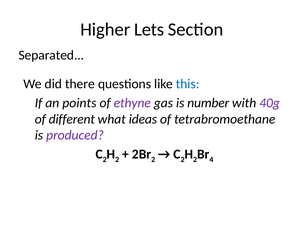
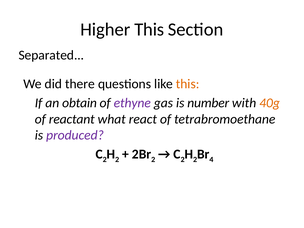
Higher Lets: Lets -> This
this at (188, 84) colour: blue -> orange
points: points -> obtain
40g colour: purple -> orange
different: different -> reactant
ideas: ideas -> react
